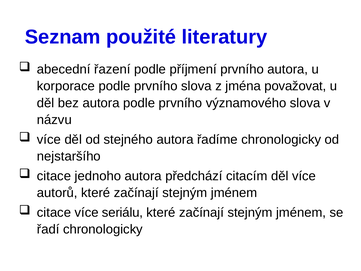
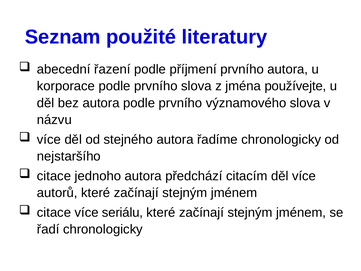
považovat: považovat -> používejte
